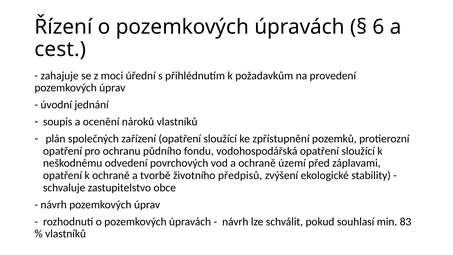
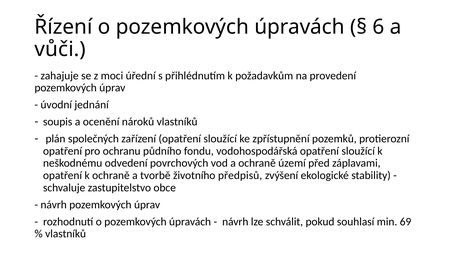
cest: cest -> vůči
83: 83 -> 69
